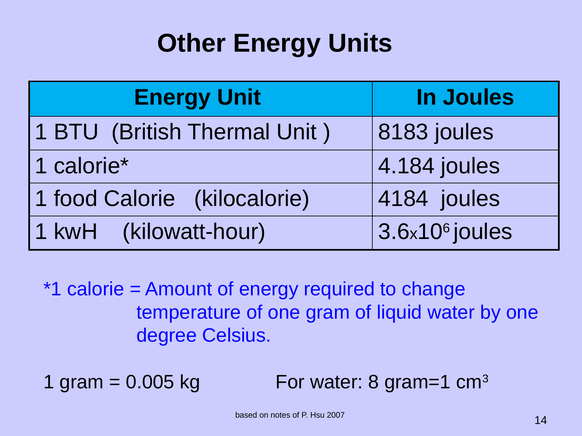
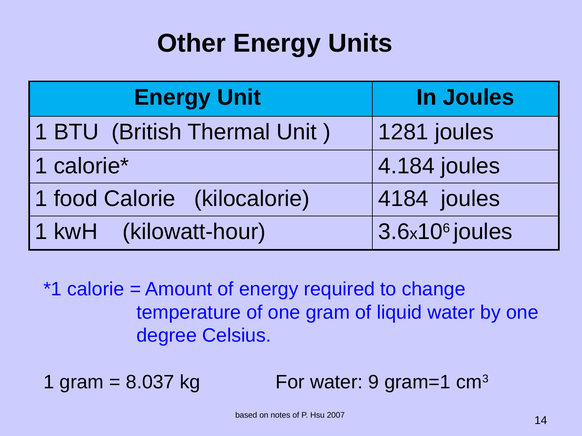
8183: 8183 -> 1281
0.005: 0.005 -> 8.037
8: 8 -> 9
